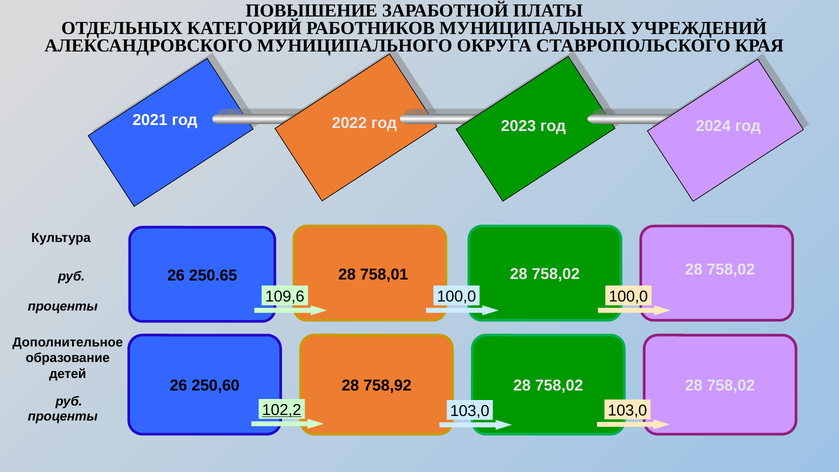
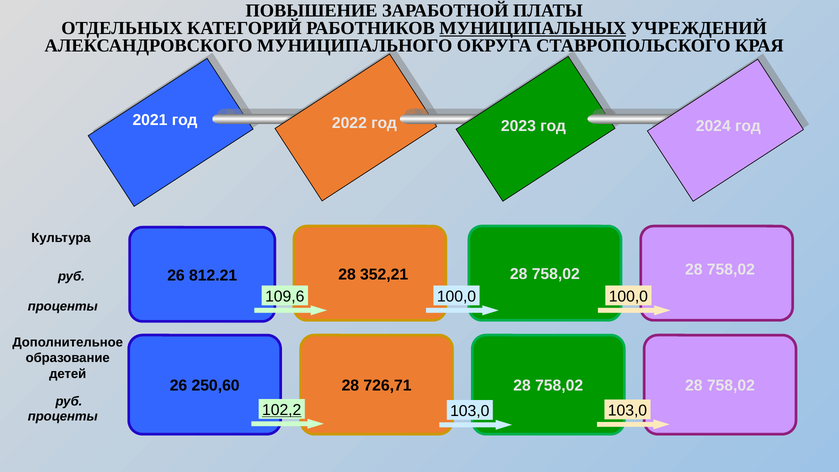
МУНИЦИПАЛЬНЫХ underline: none -> present
758,01: 758,01 -> 352,21
250.65: 250.65 -> 812.21
758,92: 758,92 -> 726,71
